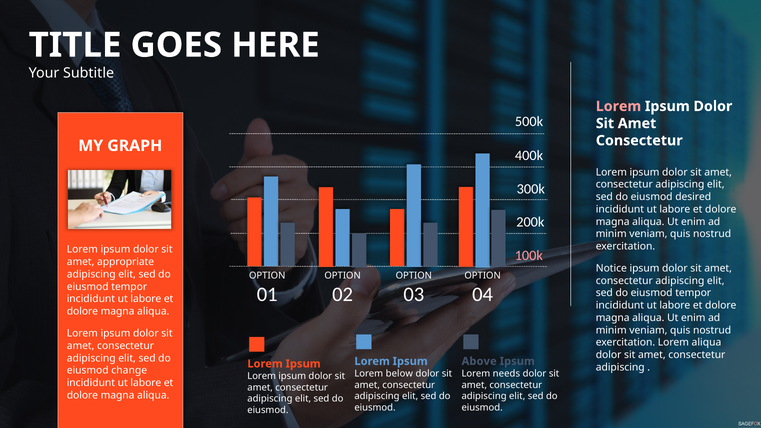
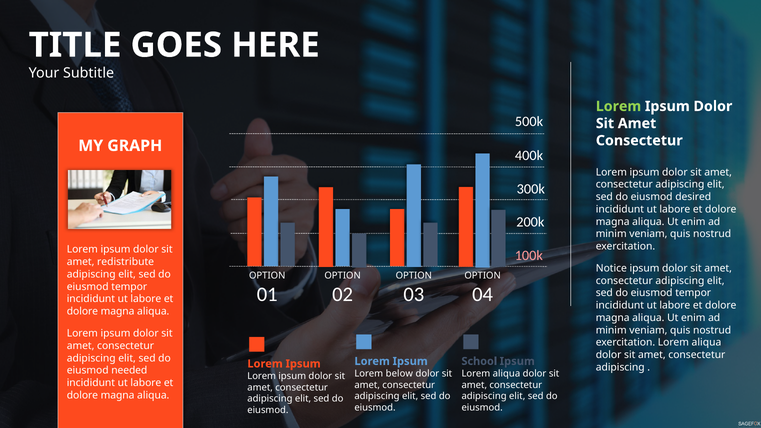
Lorem at (619, 106) colour: pink -> light green
appropriate: appropriate -> redistribute
Above: Above -> School
change: change -> needed
needs at (506, 374): needs -> aliqua
